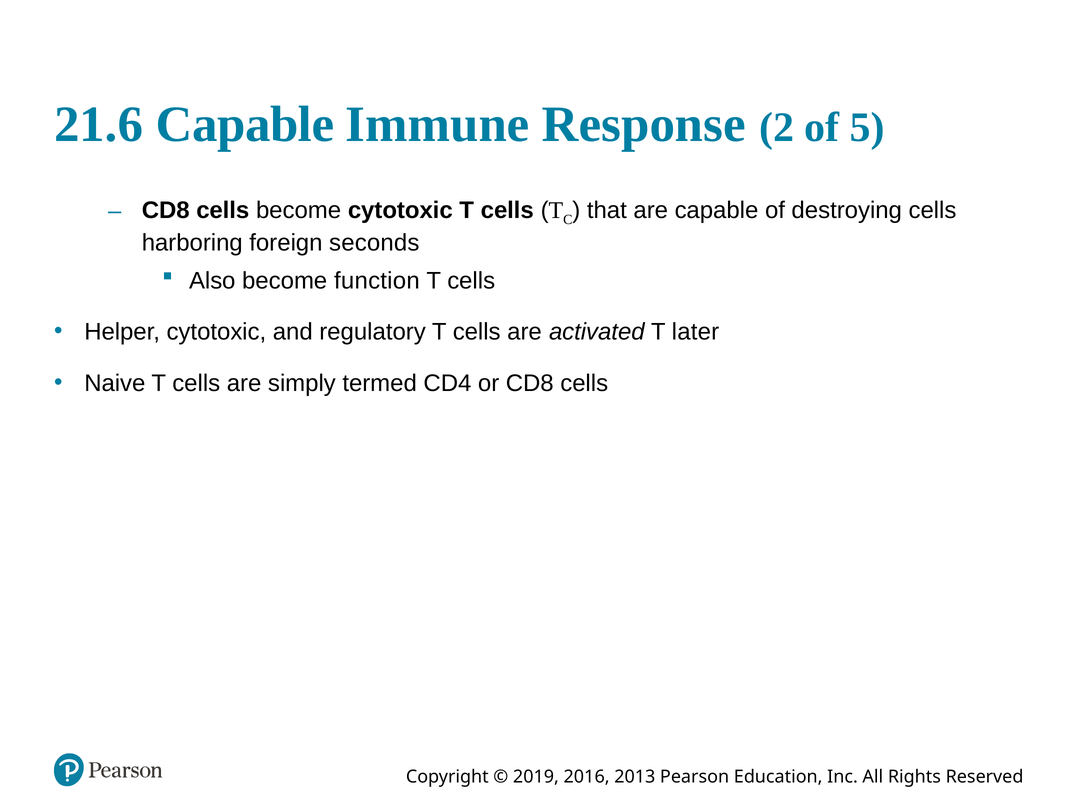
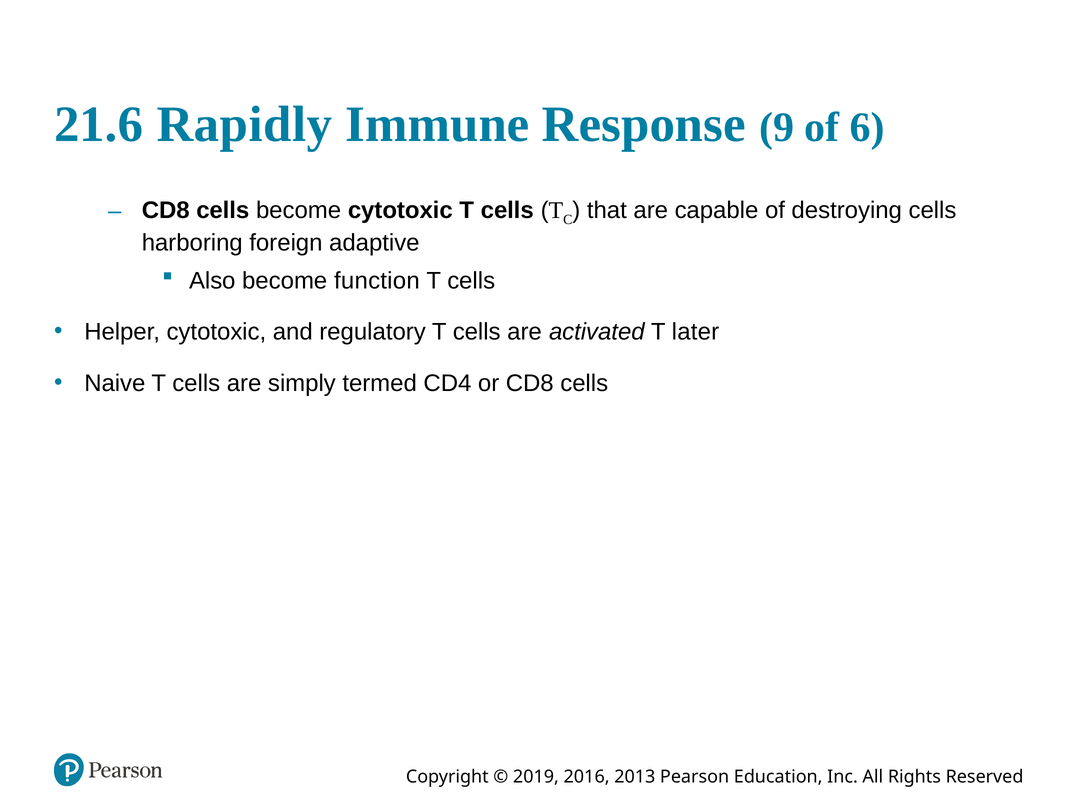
21.6 Capable: Capable -> Rapidly
2: 2 -> 9
5: 5 -> 6
seconds: seconds -> adaptive
